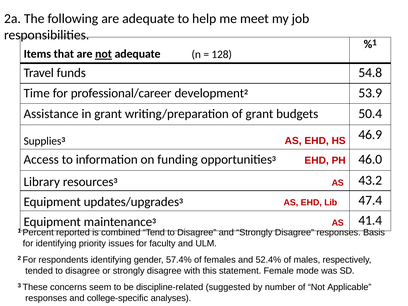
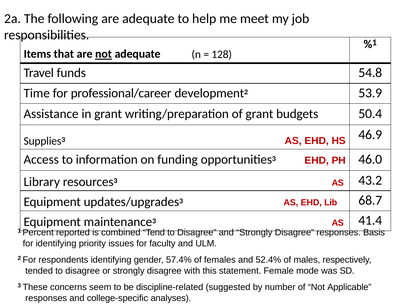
47.4: 47.4 -> 68.7
